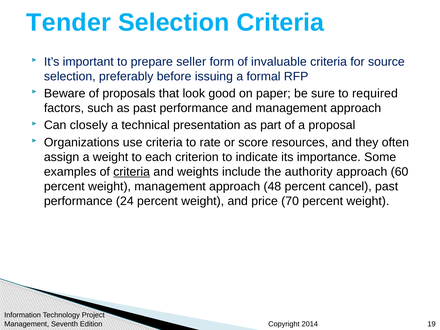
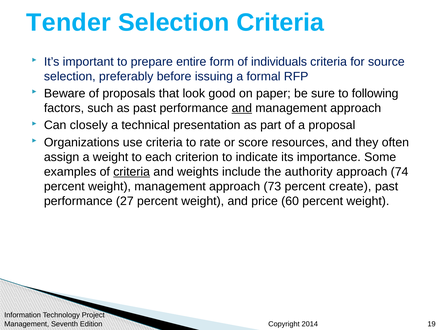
seller: seller -> entire
invaluable: invaluable -> individuals
required: required -> following
and at (242, 108) underline: none -> present
60: 60 -> 74
48: 48 -> 73
cancel: cancel -> create
24: 24 -> 27
70: 70 -> 60
